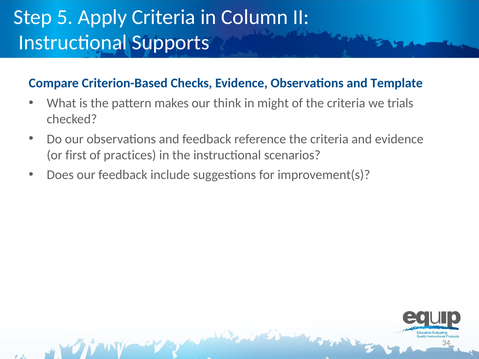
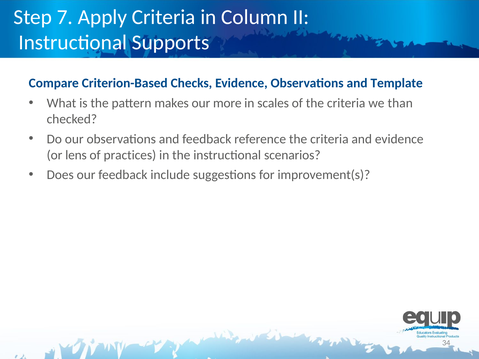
5: 5 -> 7
think: think -> more
might: might -> scales
trials: trials -> than
first: first -> lens
